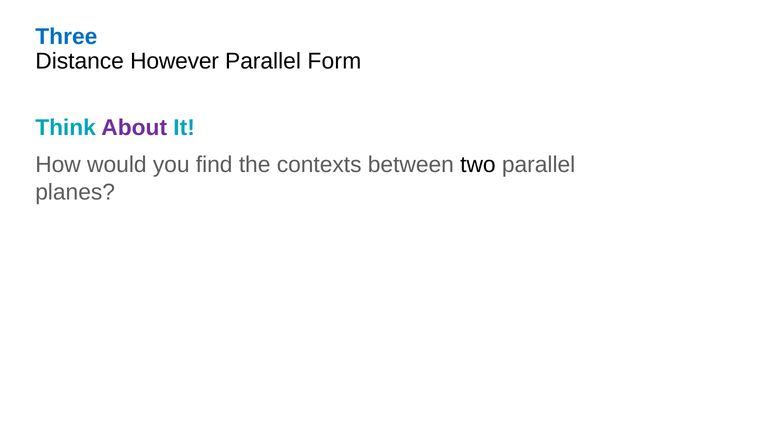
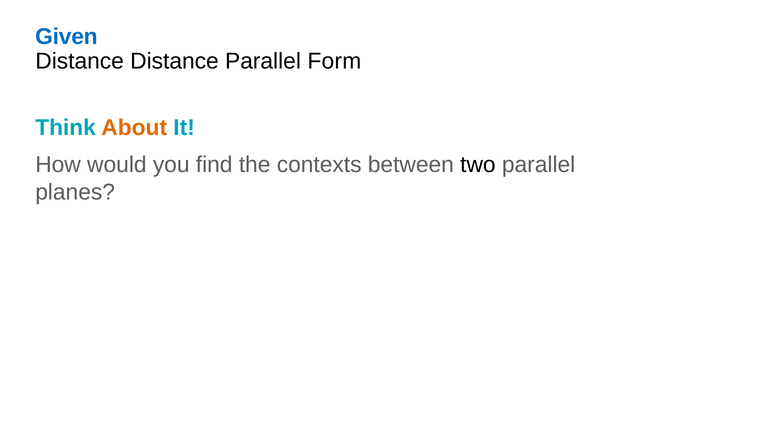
Three: Three -> Given
Distance However: However -> Distance
About colour: purple -> orange
